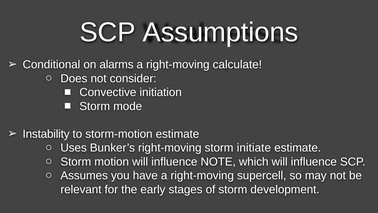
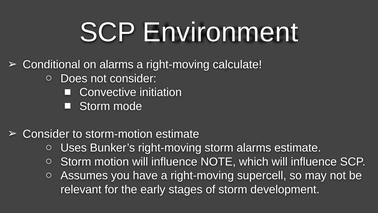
Assumptions: Assumptions -> Environment
Instability at (46, 134): Instability -> Consider
storm initiate: initiate -> alarms
